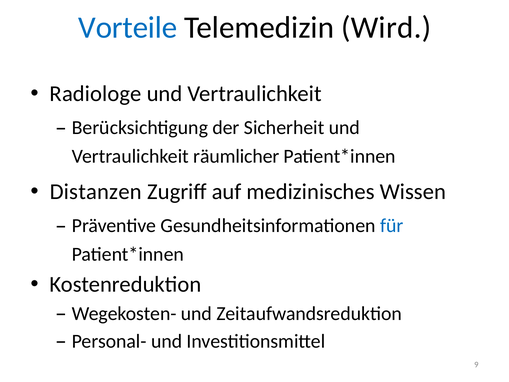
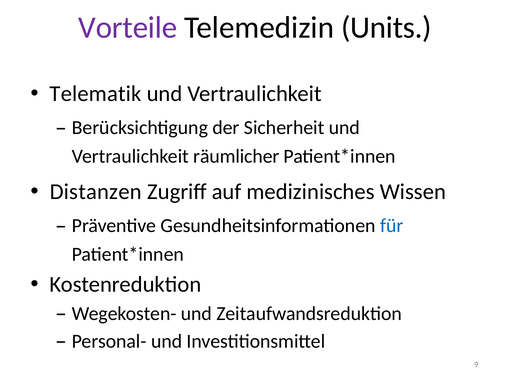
Vorteile colour: blue -> purple
Wird: Wird -> Units
Radiologe: Radiologe -> Telematik
